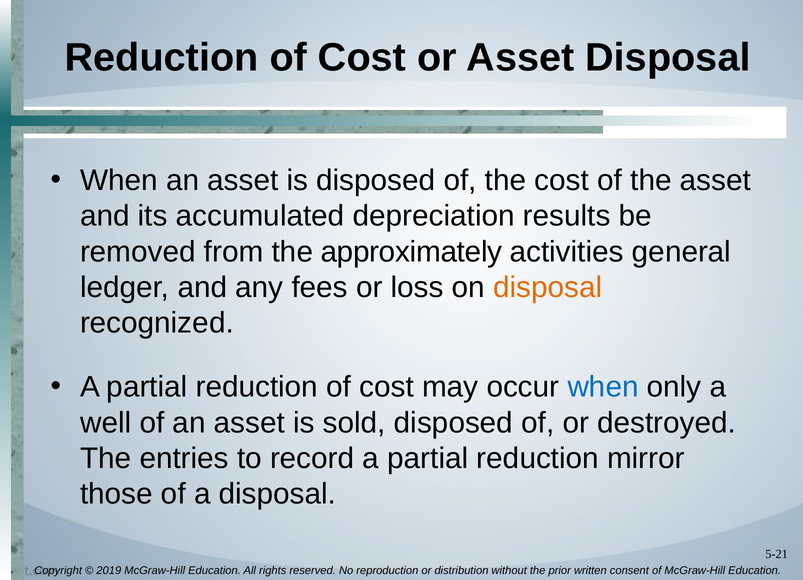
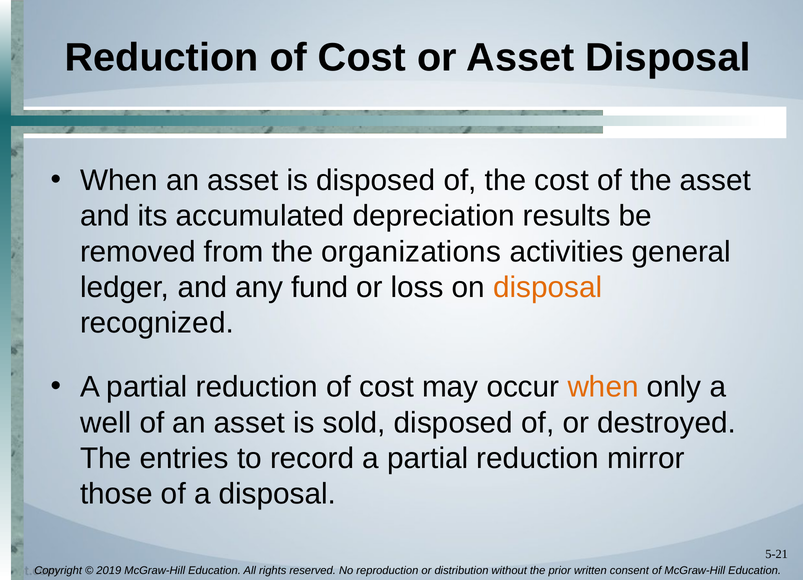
approximately: approximately -> organizations
fees: fees -> fund
when at (603, 387) colour: blue -> orange
